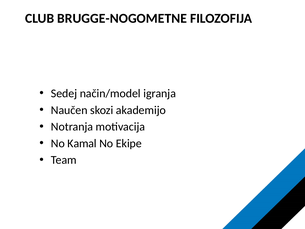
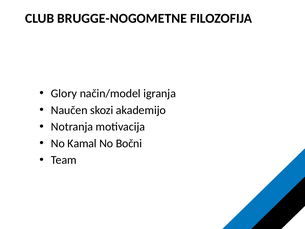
Sedej: Sedej -> Glory
Ekipe: Ekipe -> Bočni
